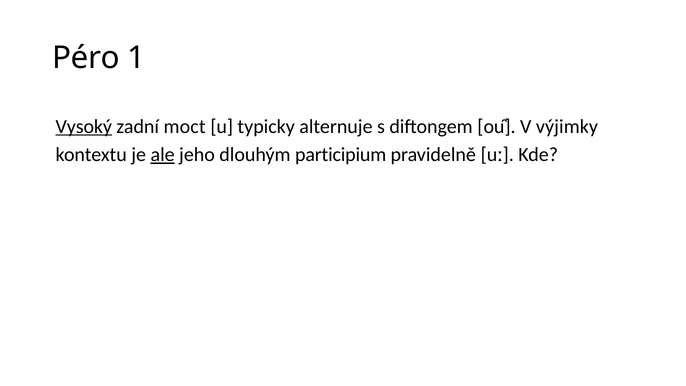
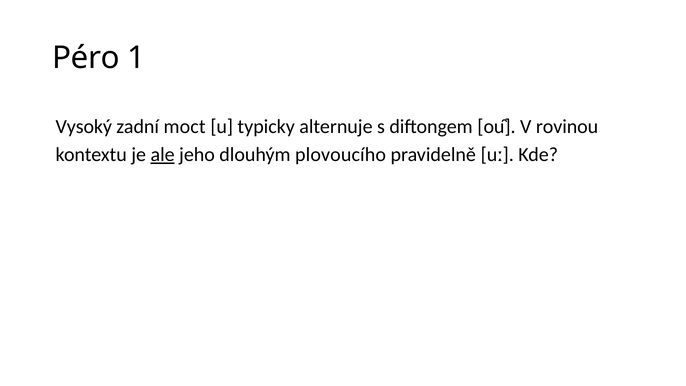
Vysoký underline: present -> none
výjimky: výjimky -> rovinou
participium: participium -> plovoucího
